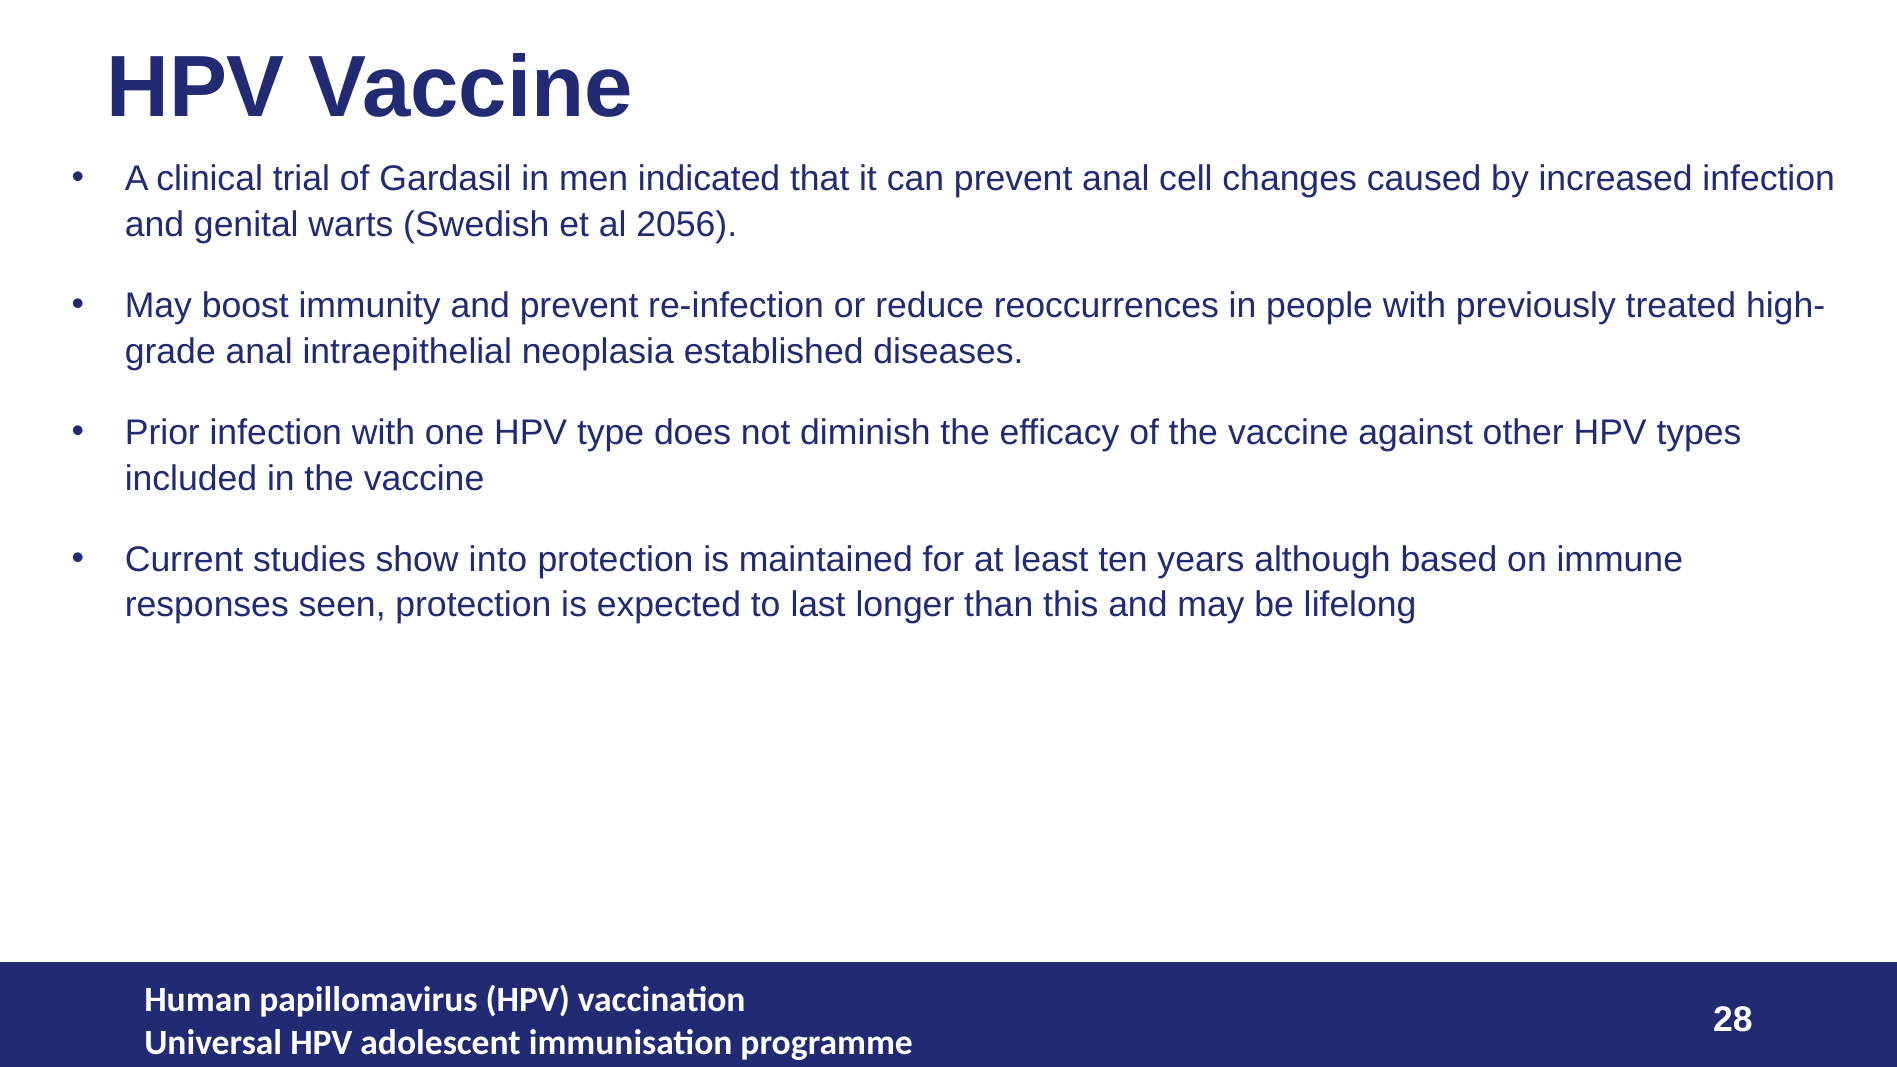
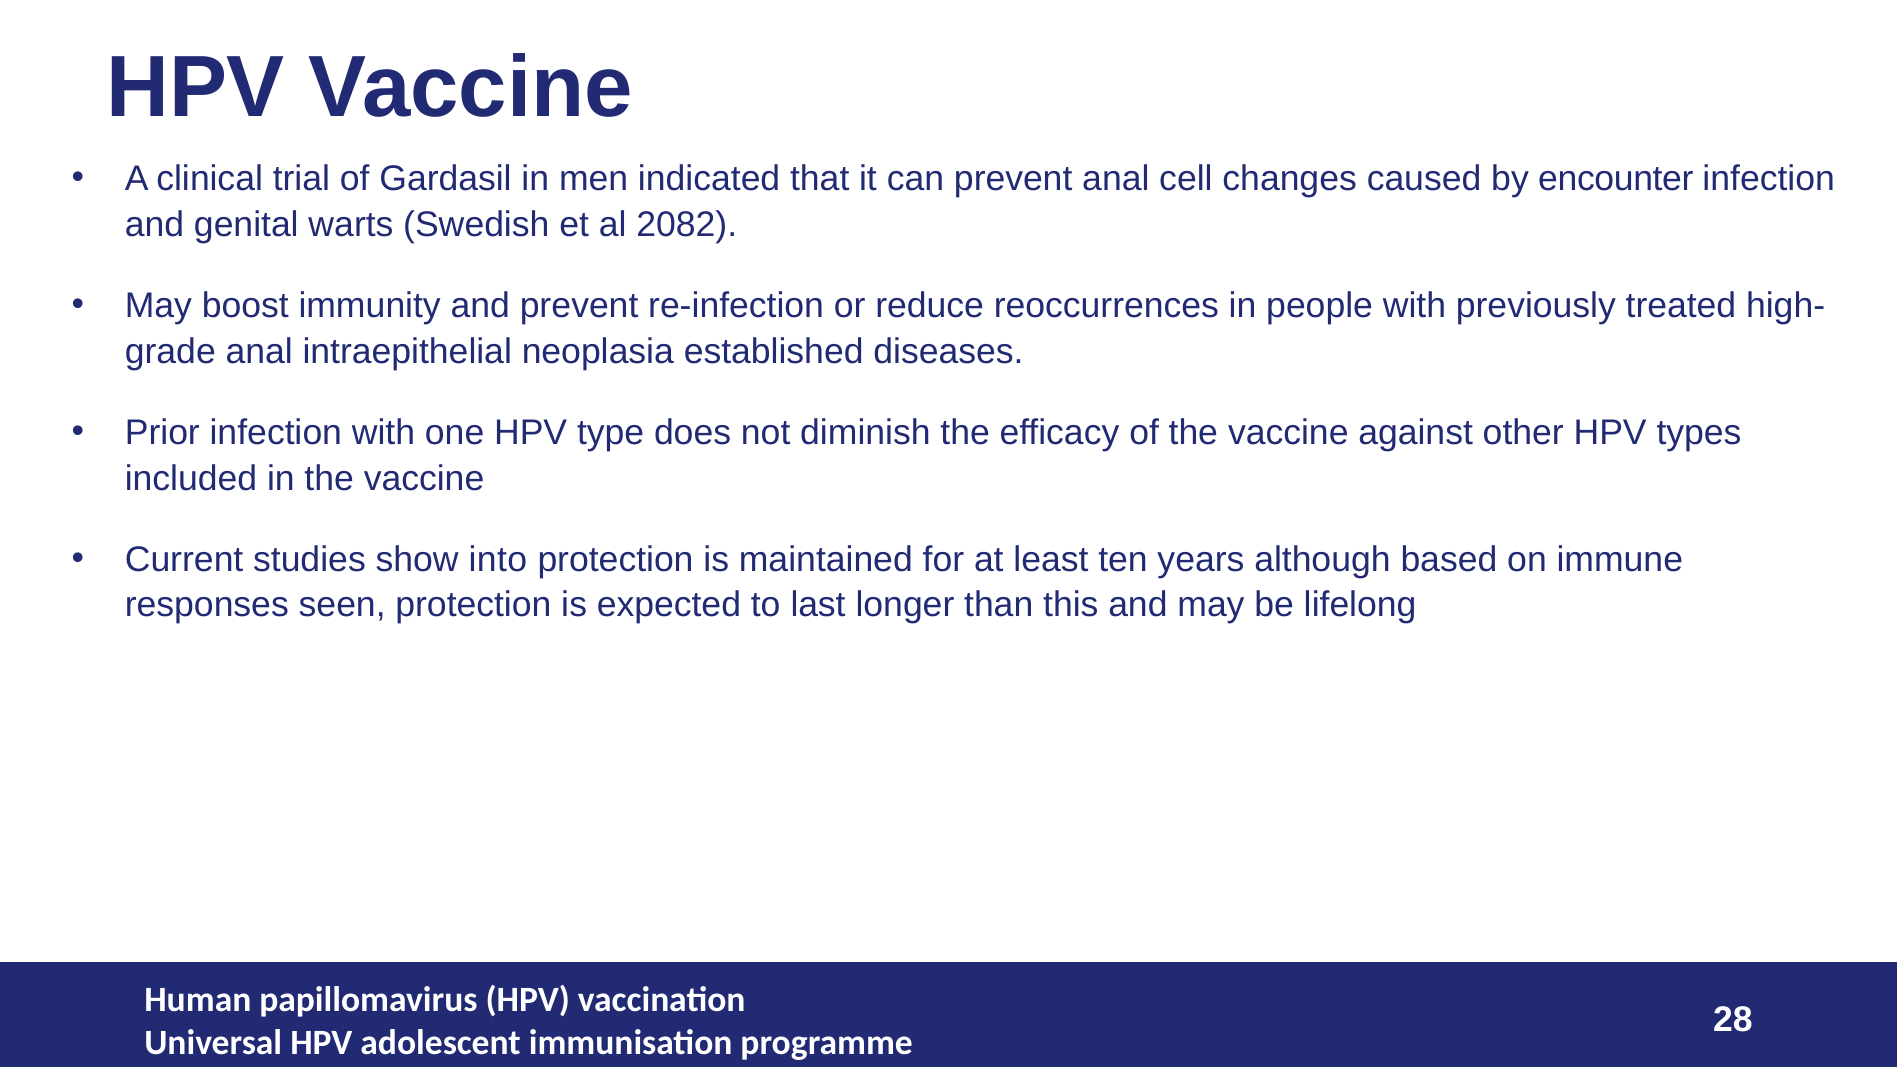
increased: increased -> encounter
2056: 2056 -> 2082
